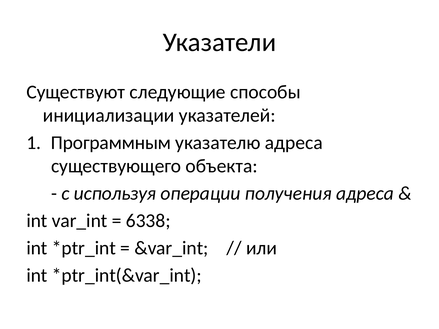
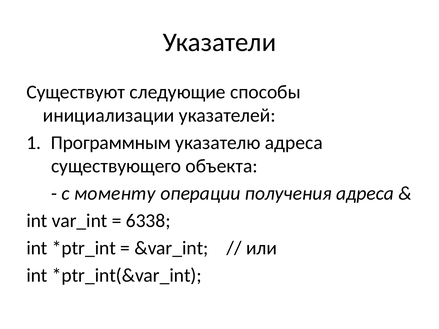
используя: используя -> моменту
